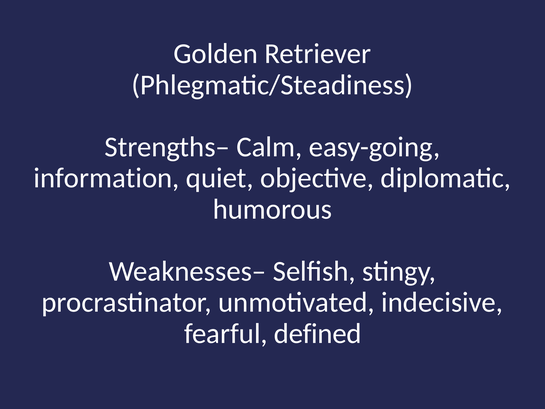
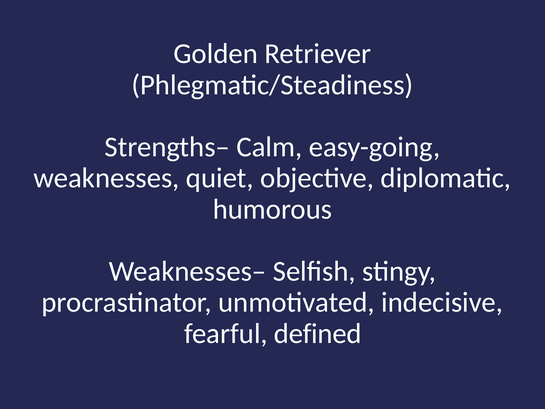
information: information -> weaknesses
